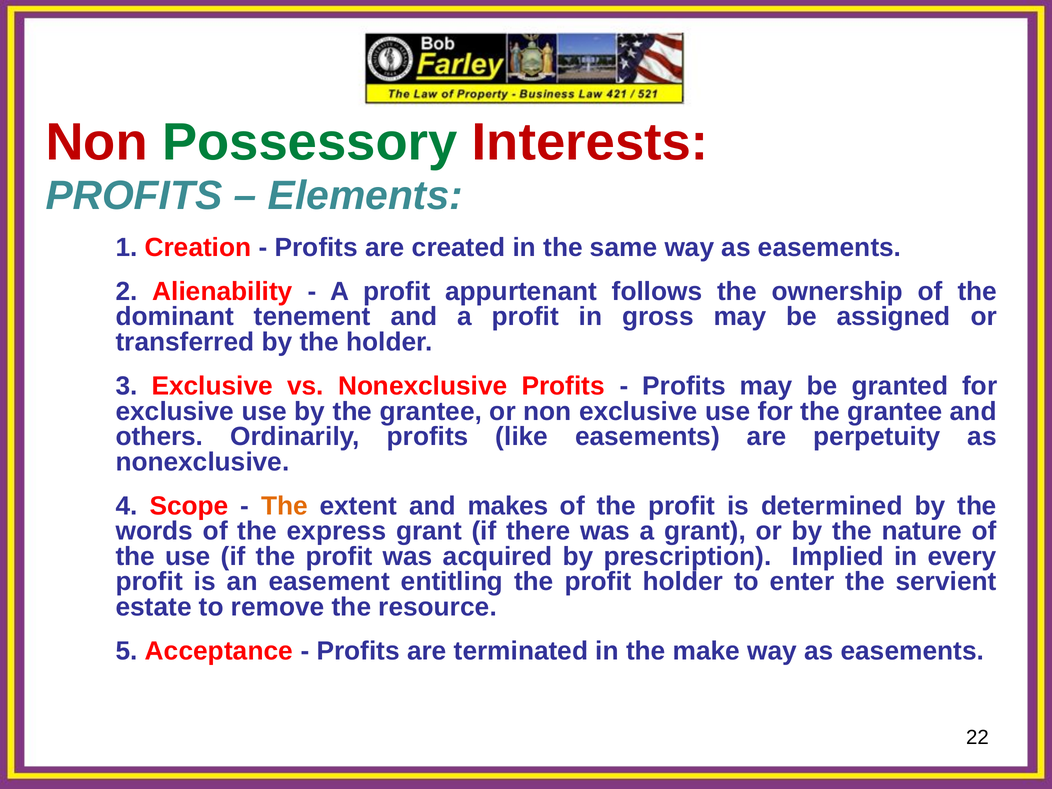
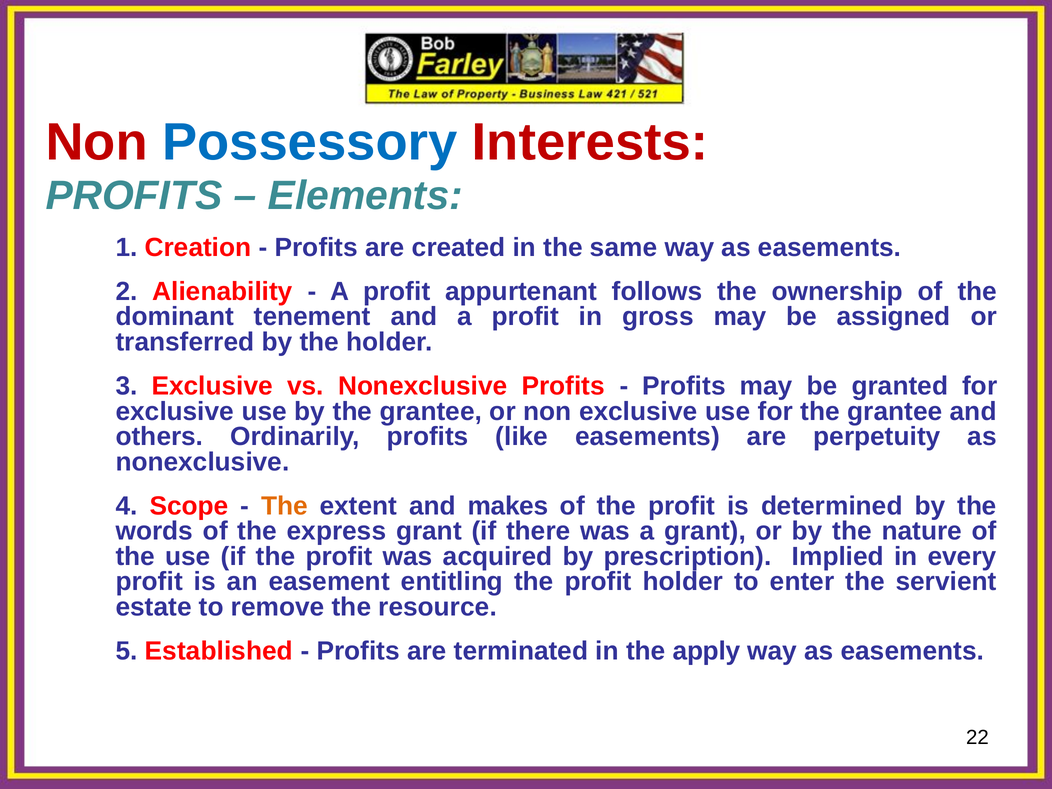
Possessory colour: green -> blue
Acceptance: Acceptance -> Established
make: make -> apply
